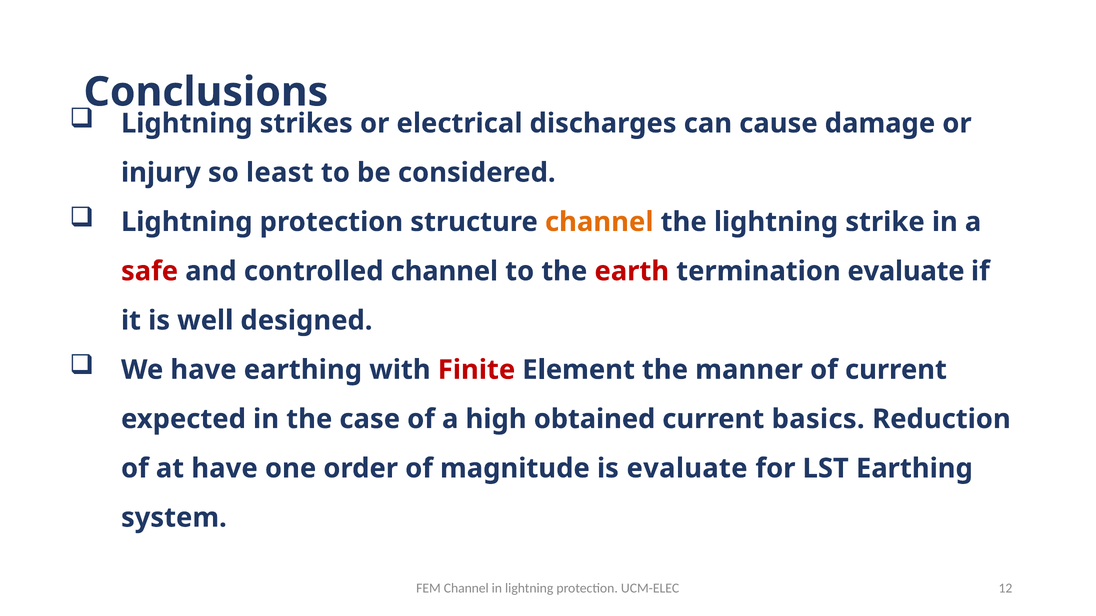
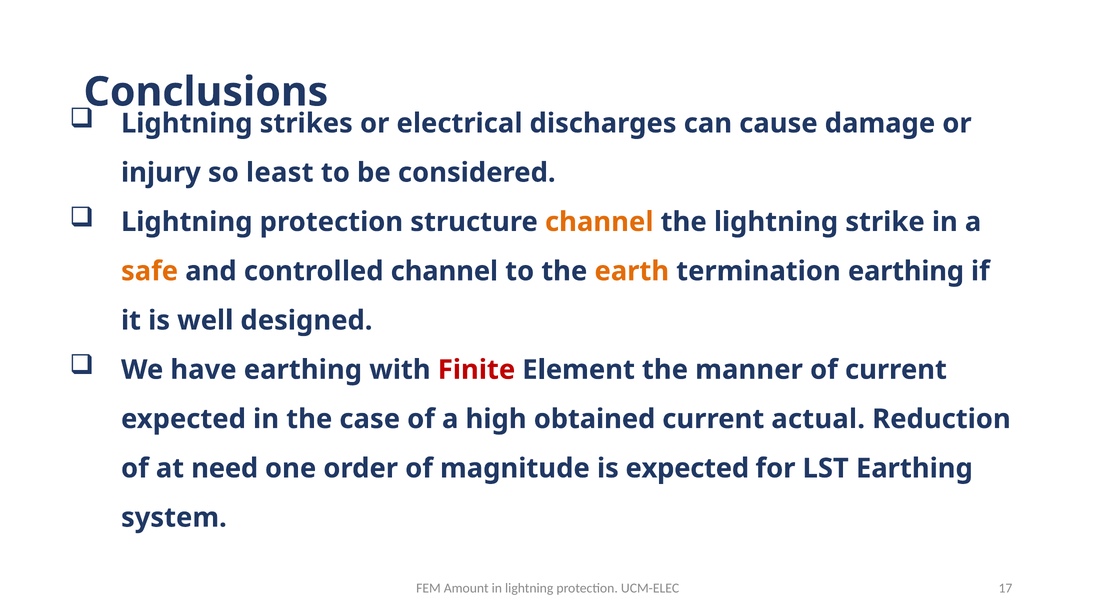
safe colour: red -> orange
earth colour: red -> orange
termination evaluate: evaluate -> earthing
basics: basics -> actual
at have: have -> need
is evaluate: evaluate -> expected
FEM Channel: Channel -> Amount
12: 12 -> 17
